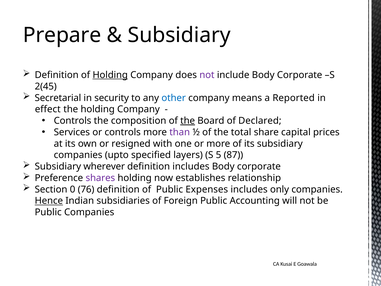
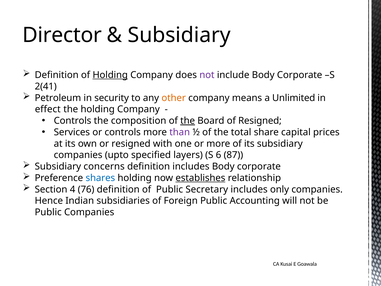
Prepare: Prepare -> Director
2(45: 2(45 -> 2(41
Secretarial: Secretarial -> Petroleum
other colour: blue -> orange
Reported: Reported -> Unlimited
of Declared: Declared -> Resigned
5: 5 -> 6
wherever: wherever -> concerns
shares colour: purple -> blue
establishes underline: none -> present
0: 0 -> 4
Expenses: Expenses -> Secretary
Hence underline: present -> none
